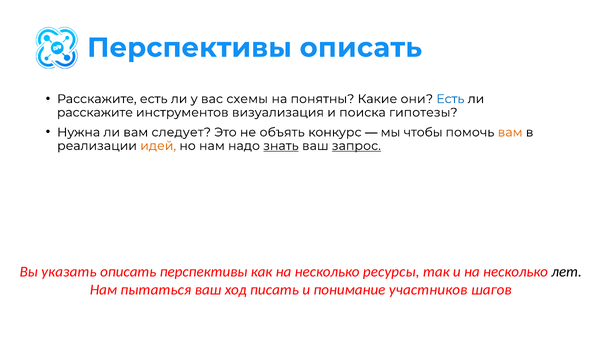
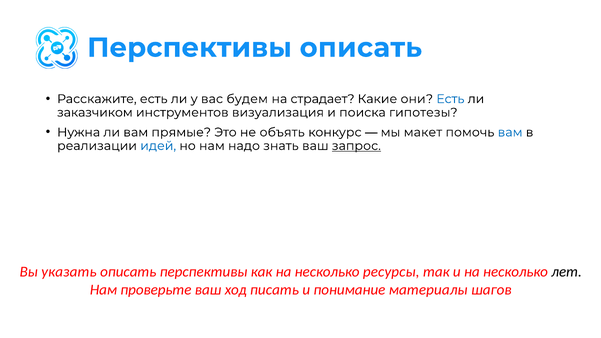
схемы: схемы -> будем
понятны: понятны -> страдает
расскажите at (95, 112): расскажите -> заказчиком
следует: следует -> прямые
чтобы: чтобы -> макет
вам at (510, 132) colour: orange -> blue
идей colour: orange -> blue
знать underline: present -> none
пытаться: пытаться -> проверьте
участников: участников -> материалы
